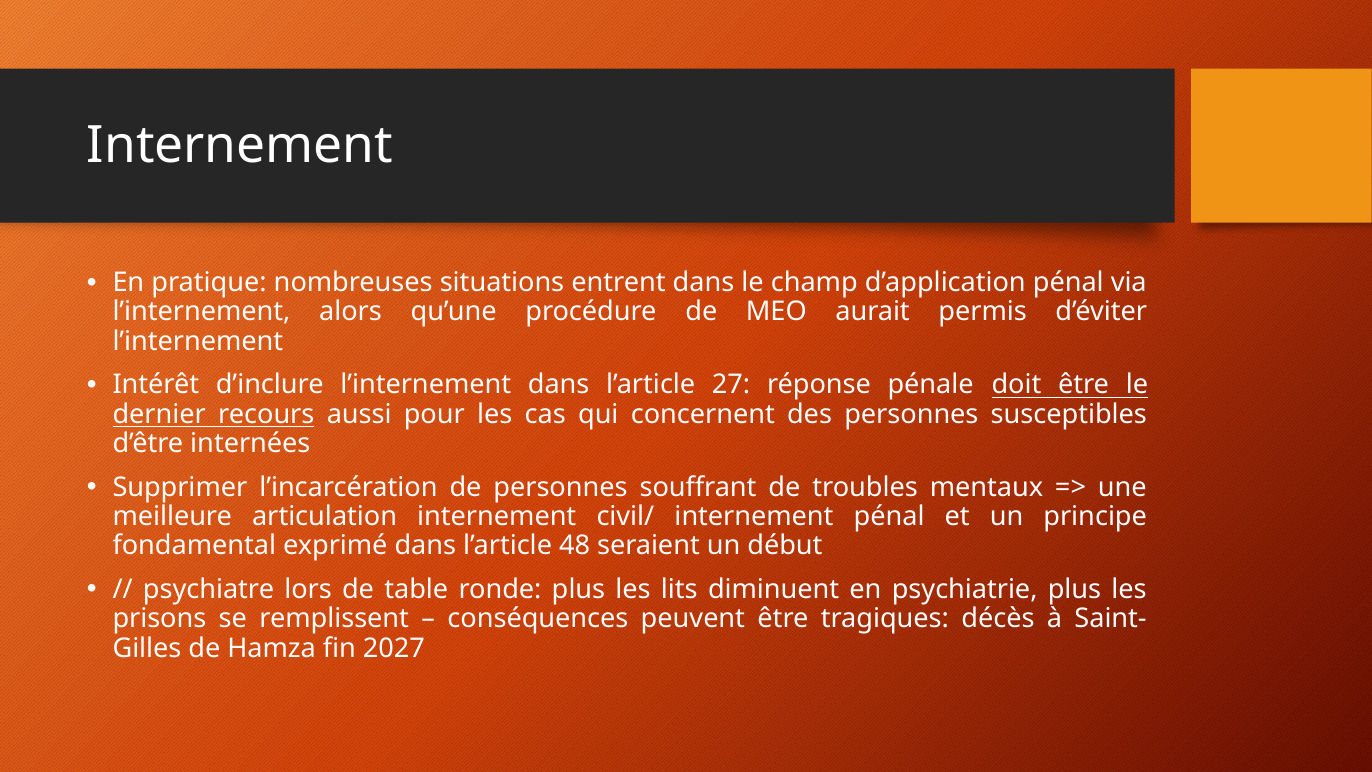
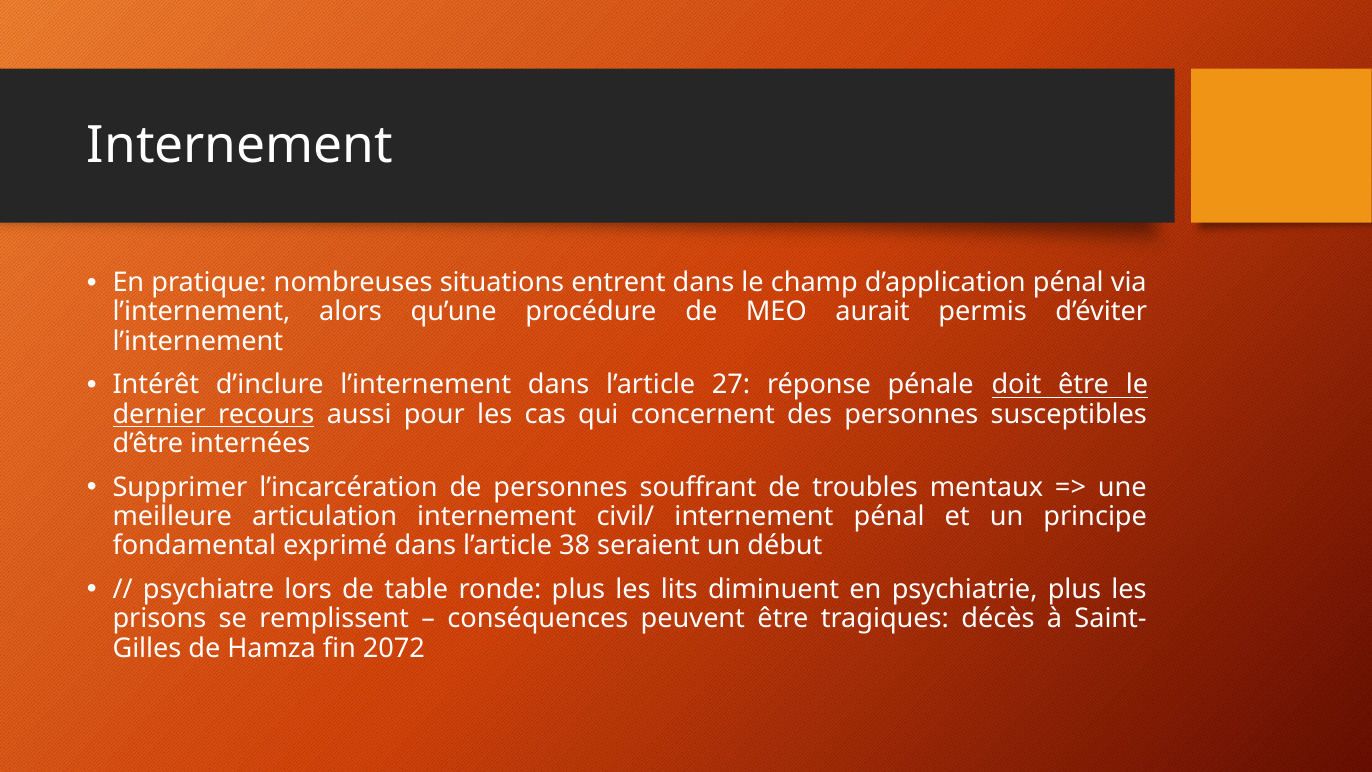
48: 48 -> 38
2027: 2027 -> 2072
